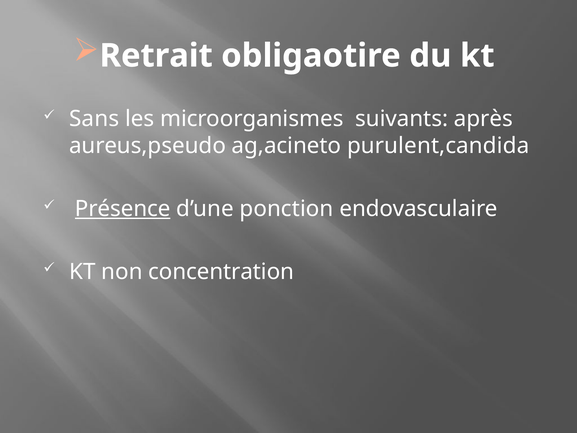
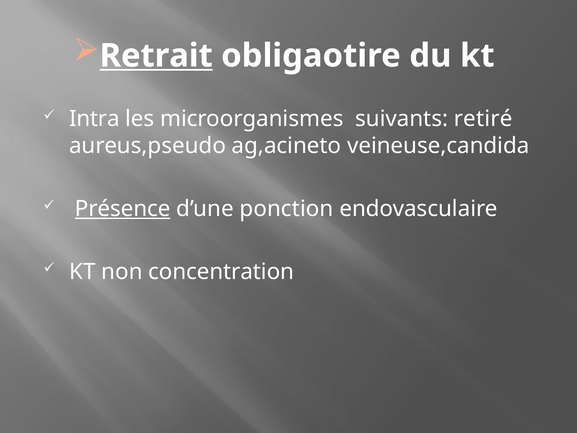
Retrait underline: none -> present
Sans: Sans -> Intra
après: après -> retiré
purulent,candida: purulent,candida -> veineuse,candida
